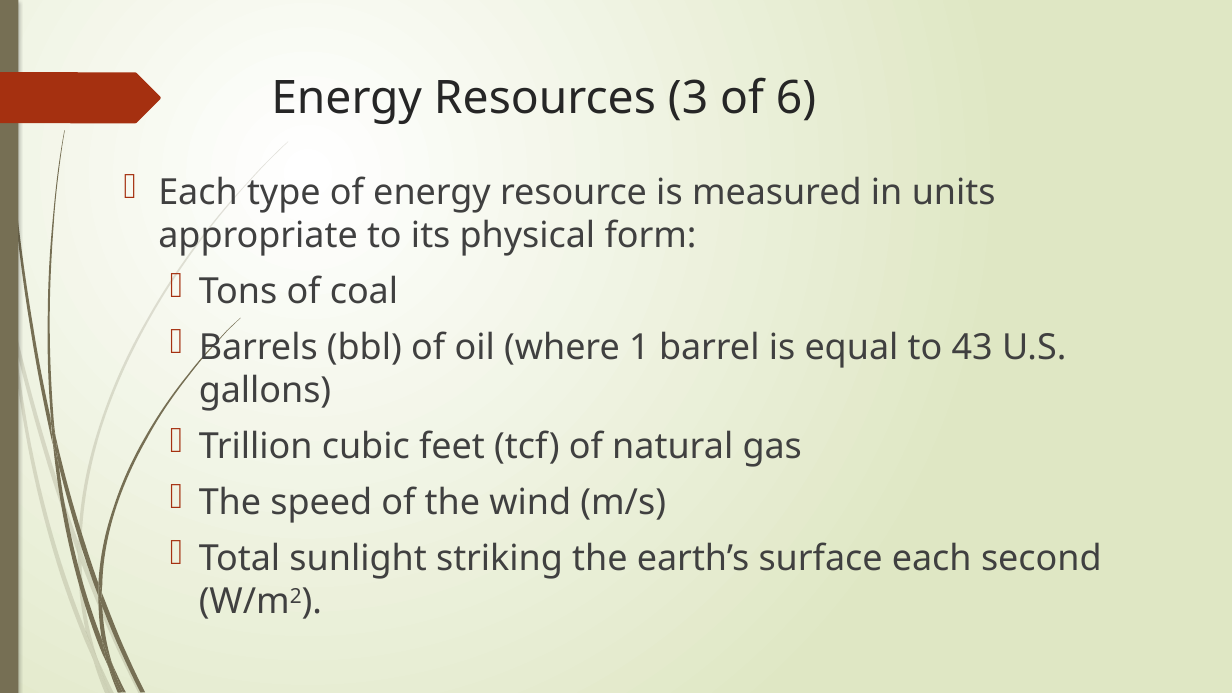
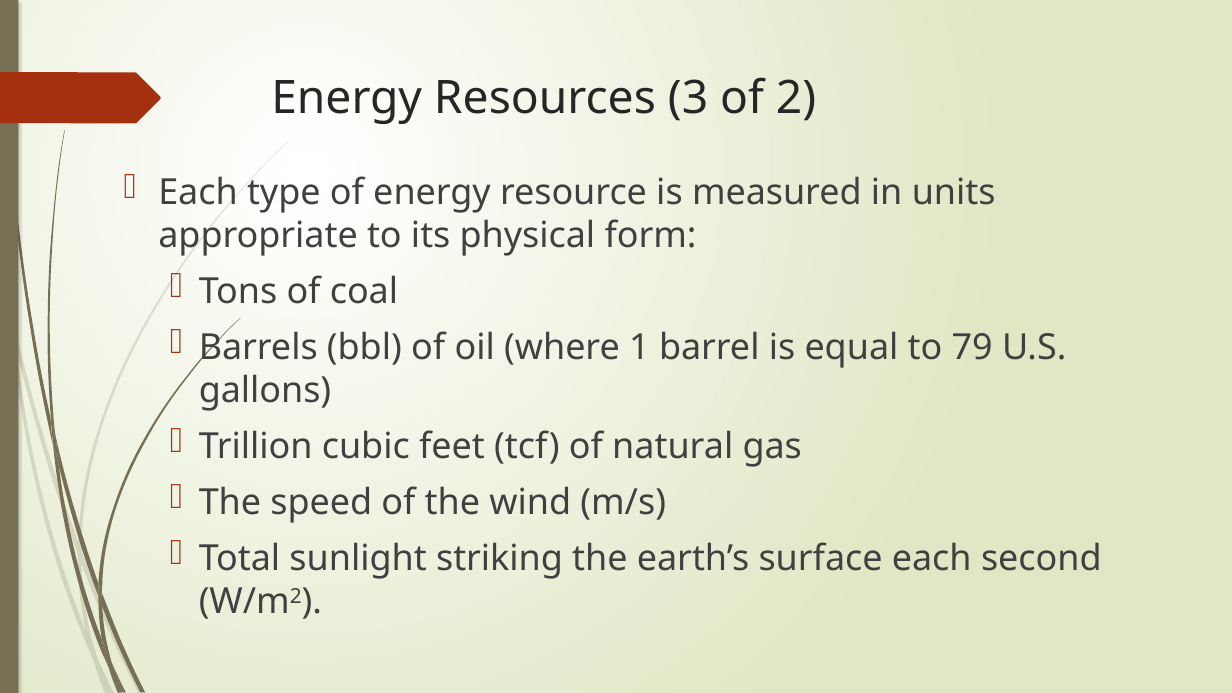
6: 6 -> 2
43: 43 -> 79
